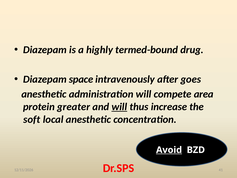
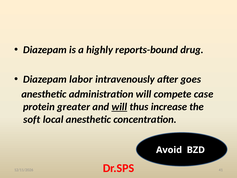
termed-bound: termed-bound -> reports-bound
space: space -> labor
area: area -> case
Avoid underline: present -> none
